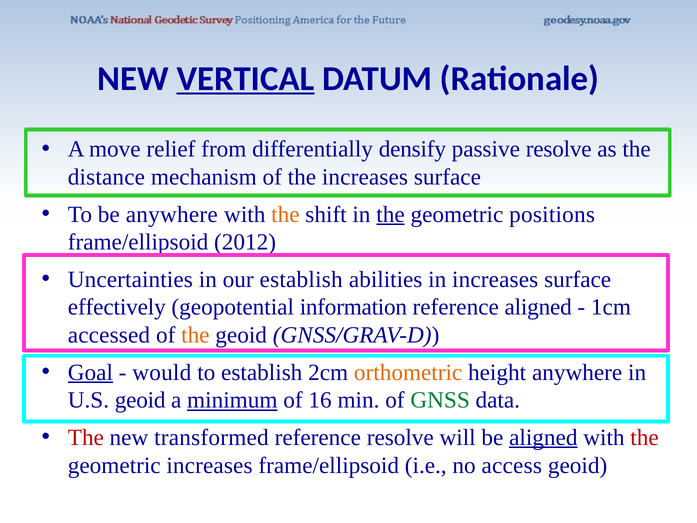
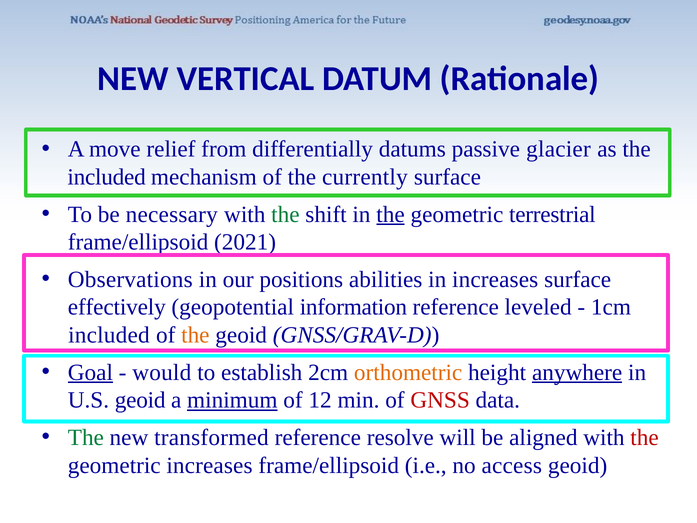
VERTICAL underline: present -> none
densify: densify -> datums
passive resolve: resolve -> glacier
distance at (106, 177): distance -> included
the increases: increases -> currently
be anywhere: anywhere -> necessary
the at (285, 214) colour: orange -> green
positions: positions -> terrestrial
2012: 2012 -> 2021
Uncertainties: Uncertainties -> Observations
our establish: establish -> positions
reference aligned: aligned -> leveled
accessed at (109, 335): accessed -> included
anywhere at (577, 372) underline: none -> present
16: 16 -> 12
GNSS colour: green -> red
The at (86, 437) colour: red -> green
aligned at (543, 437) underline: present -> none
